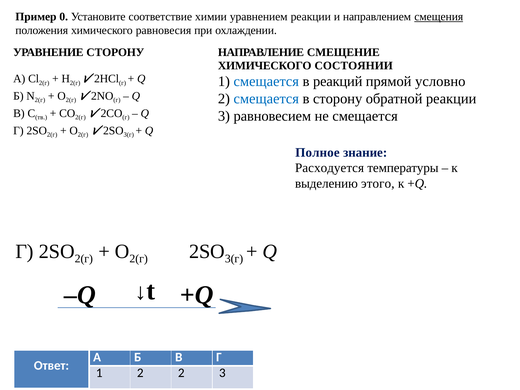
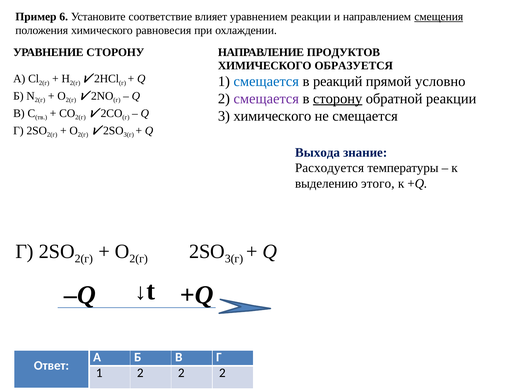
0: 0 -> 6
химии: химии -> влияет
СМЕЩЕНИЕ: СМЕЩЕНИЕ -> ПРОДУКТОВ
СОСТОЯНИИ: СОСТОЯНИИ -> ОБРАЗУЕТСЯ
смещается at (266, 99) colour: blue -> purple
сторону at (338, 99) underline: none -> present
3 равновесием: равновесием -> химического
Полное: Полное -> Выхода
2 2 3: 3 -> 2
